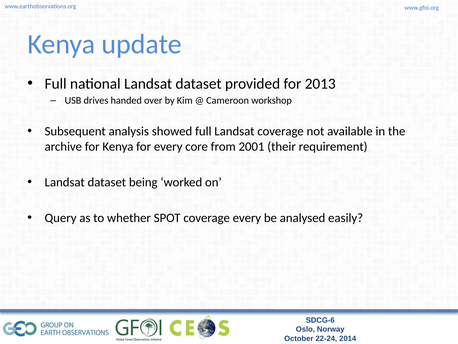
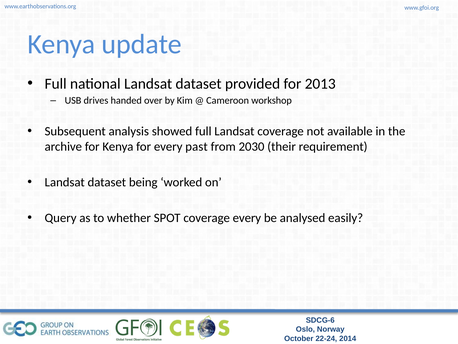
core: core -> past
2001: 2001 -> 2030
